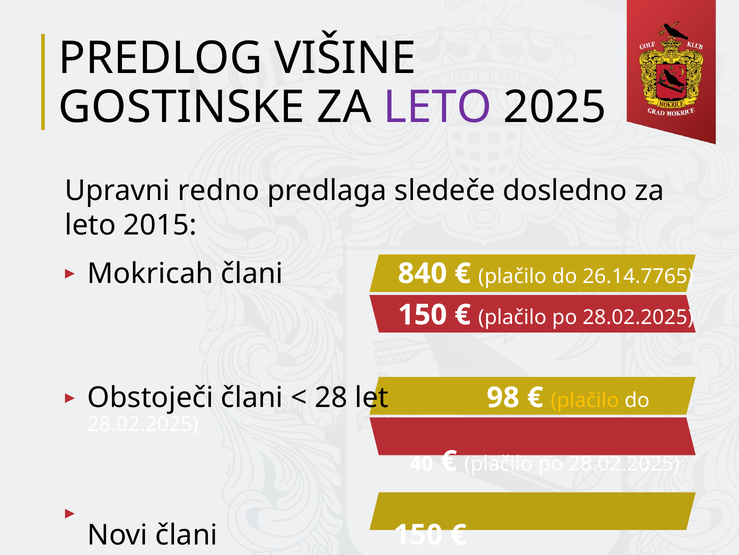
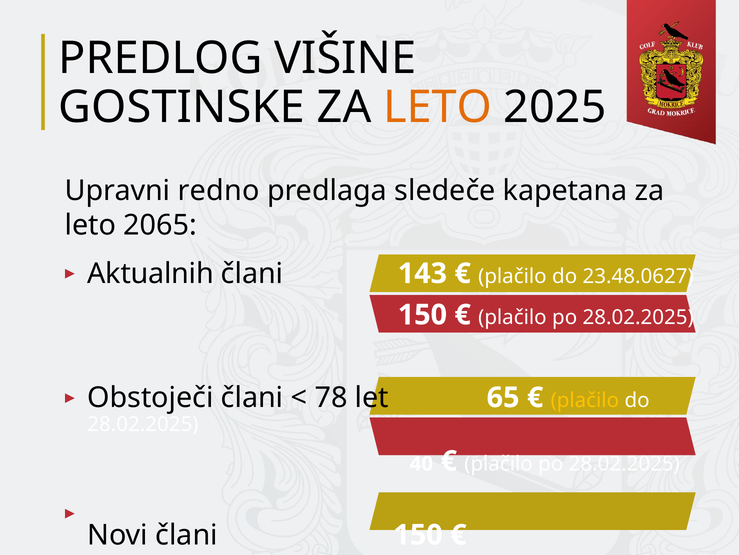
LETO at (438, 107) colour: purple -> orange
dosledno: dosledno -> kapetana
2015: 2015 -> 2065
Mokricah: Mokricah -> Aktualnih
840: 840 -> 143
26.14.7765: 26.14.7765 -> 23.48.0627
28: 28 -> 78
98: 98 -> 65
